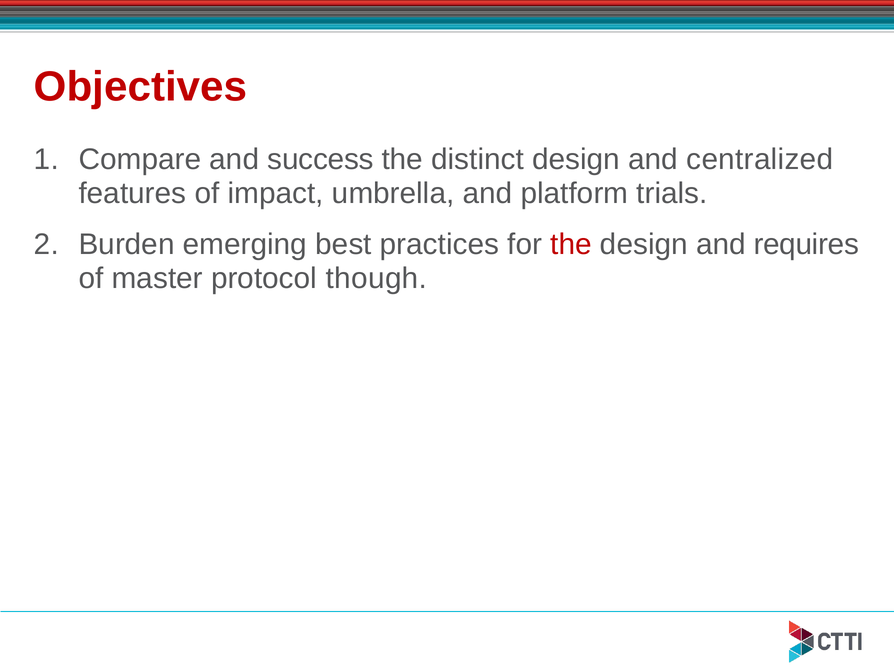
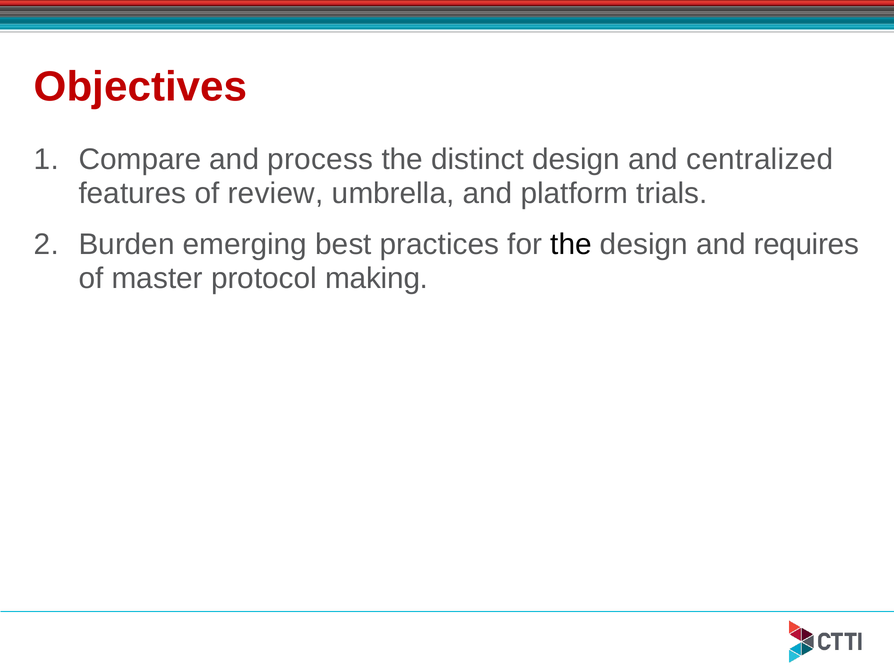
success: success -> process
impact: impact -> review
the at (571, 245) colour: red -> black
though: though -> making
